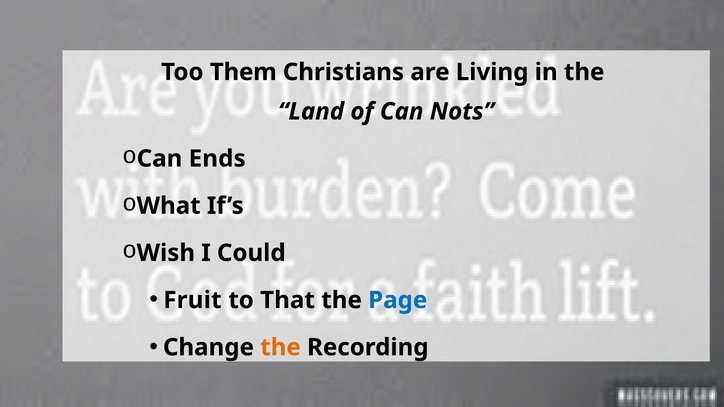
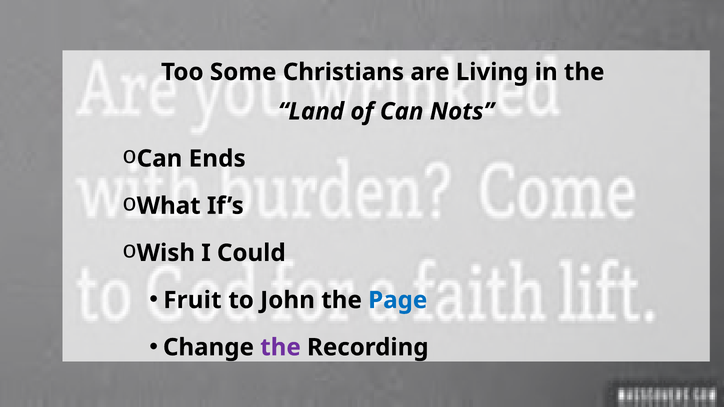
Them: Them -> Some
That: That -> John
the at (281, 348) colour: orange -> purple
